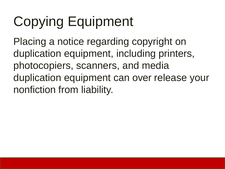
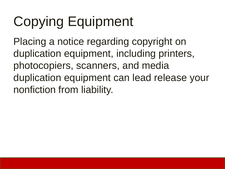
over: over -> lead
